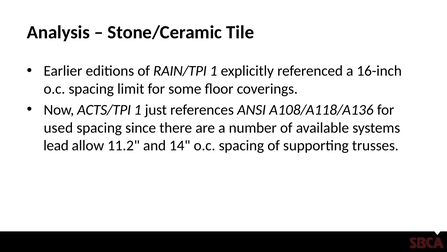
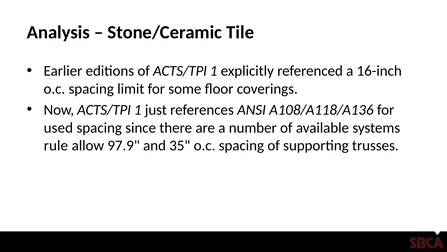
of RAIN/TPI: RAIN/TPI -> ACTS/TPI
lead: lead -> rule
11.2: 11.2 -> 97.9
14: 14 -> 35
